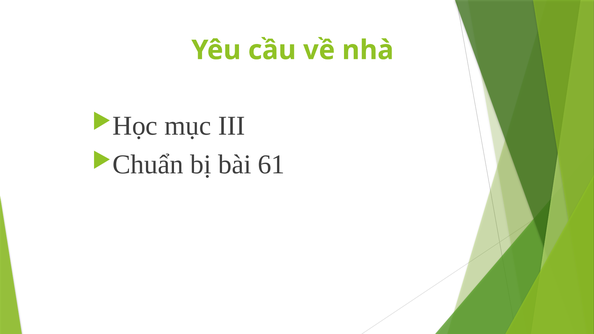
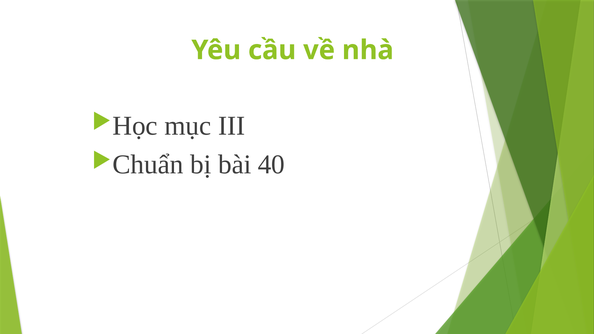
61: 61 -> 40
